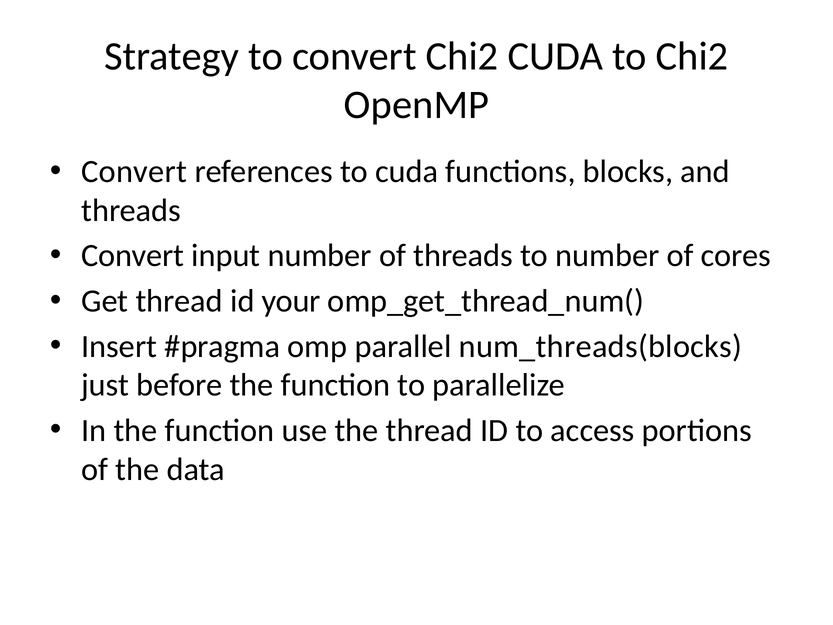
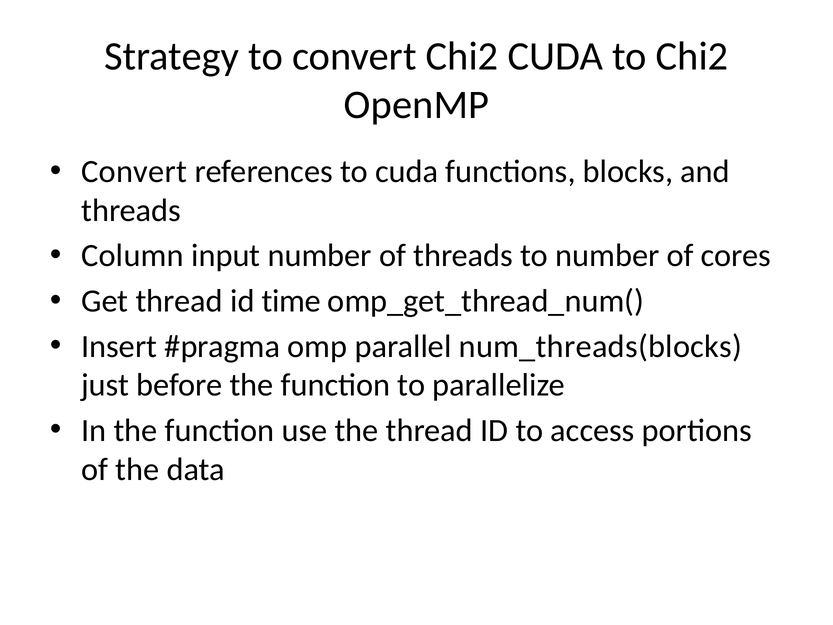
Convert at (133, 256): Convert -> Column
your: your -> time
